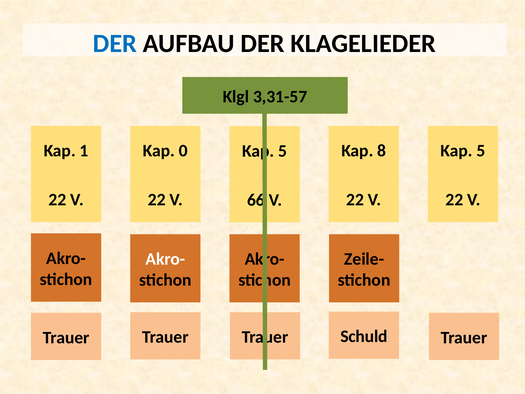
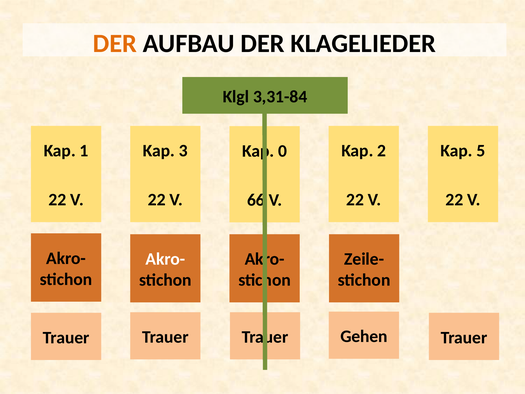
DER at (115, 43) colour: blue -> orange
3,31-57: 3,31-57 -> 3,31-84
0: 0 -> 3
8: 8 -> 2
5 at (283, 151): 5 -> 0
Schuld: Schuld -> Gehen
